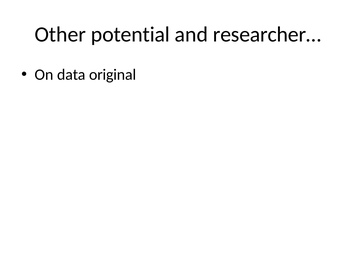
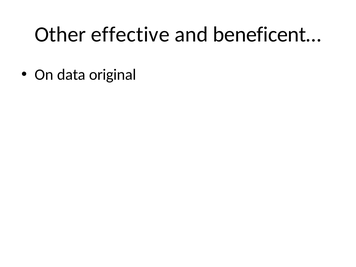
potential: potential -> effective
researcher…: researcher… -> beneficent…
